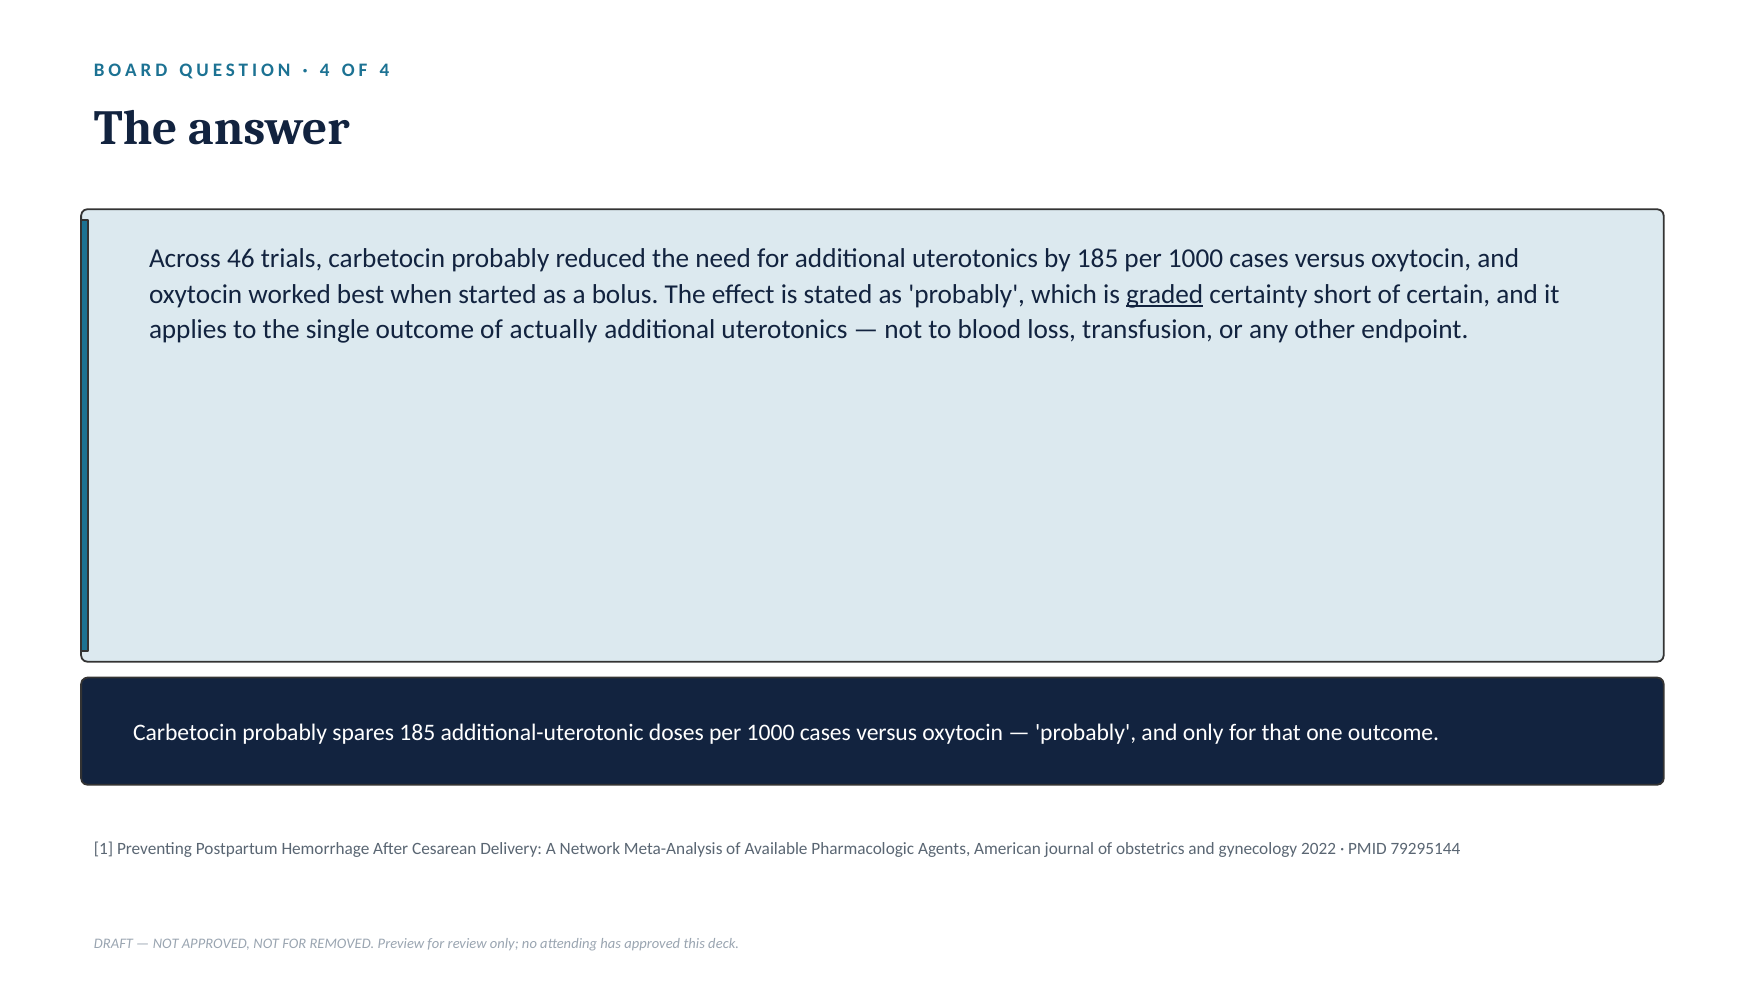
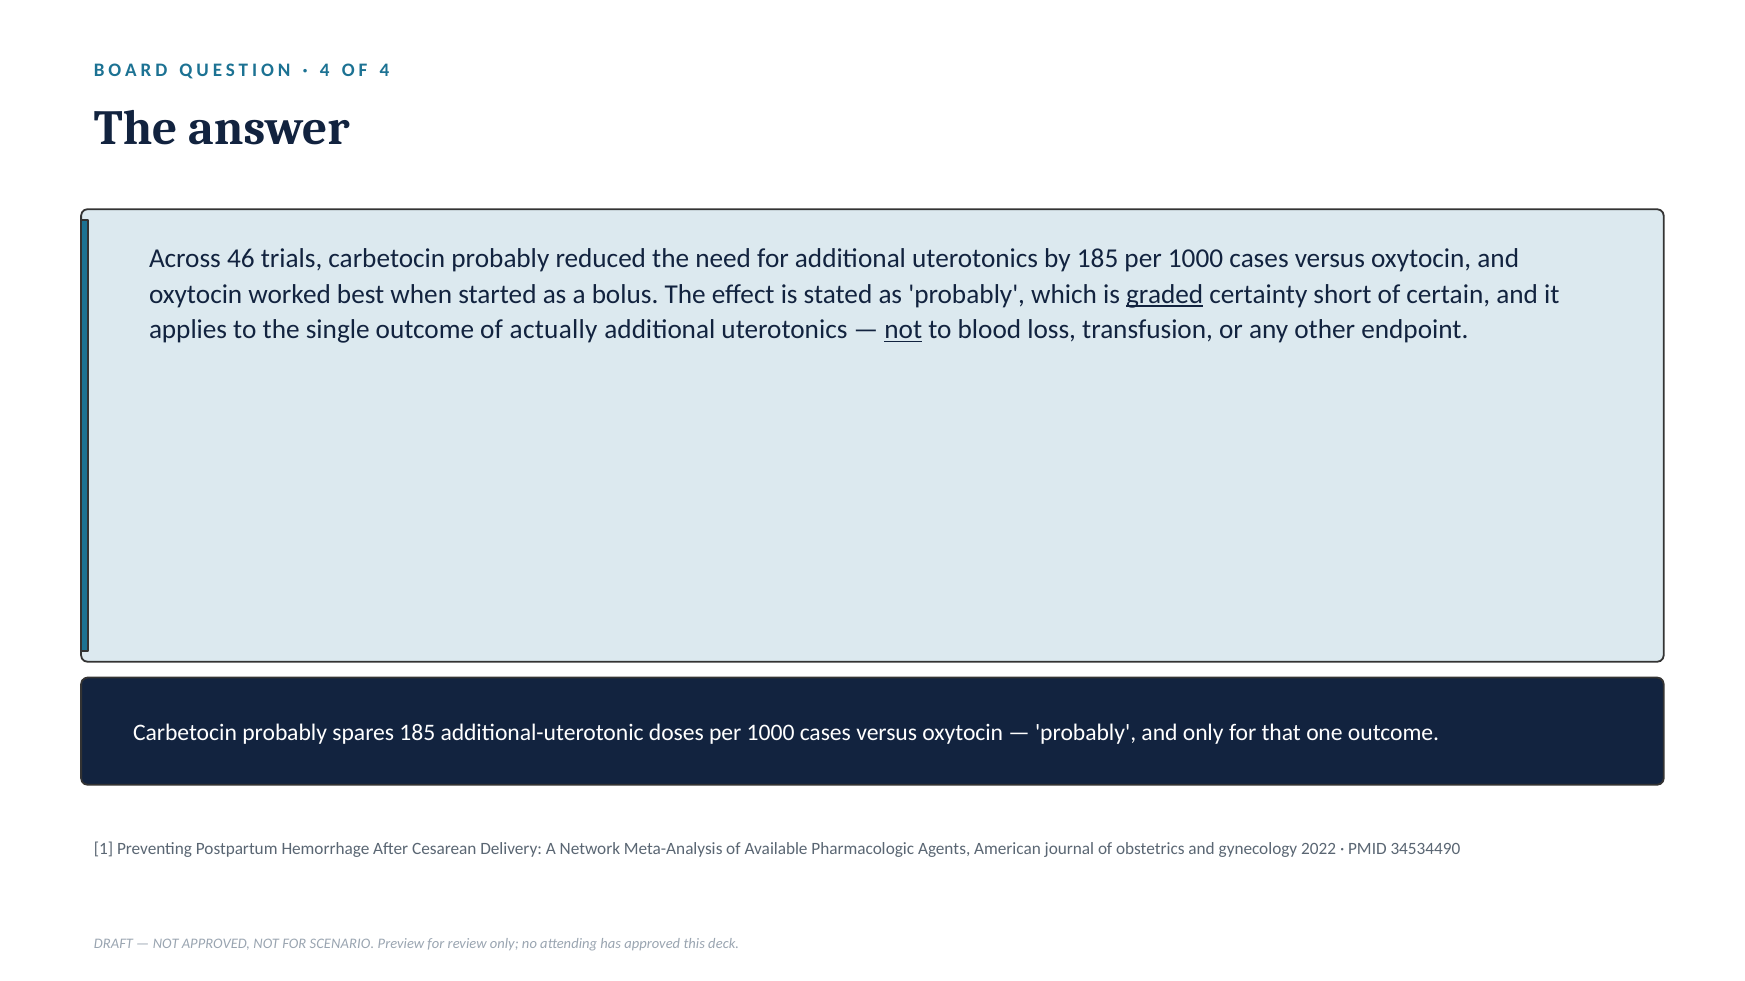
not at (903, 330) underline: none -> present
79295144: 79295144 -> 34534490
REMOVED: REMOVED -> SCENARIO
